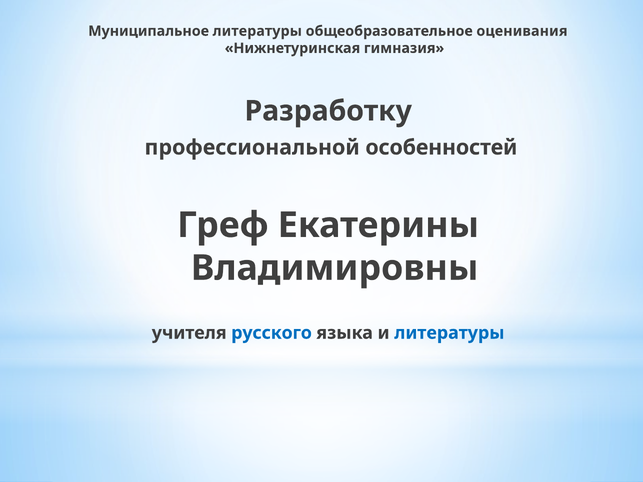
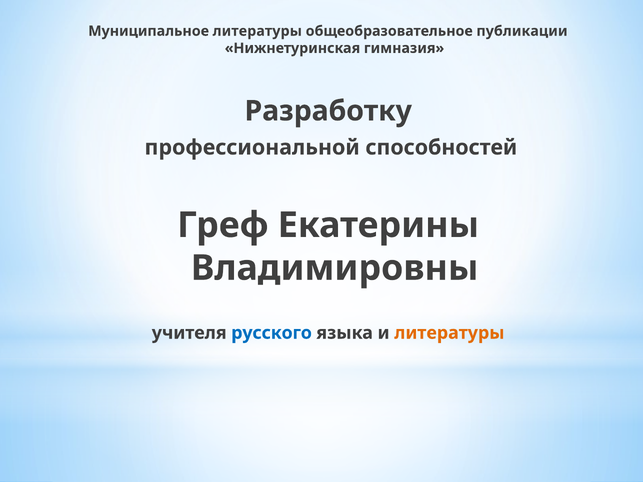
оценивания: оценивания -> публикации
особенностей: особенностей -> способностей
литературы at (449, 333) colour: blue -> orange
